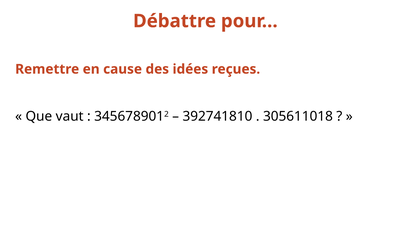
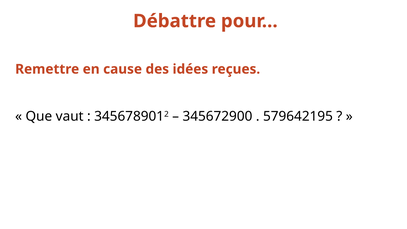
392741810: 392741810 -> 345672900
305611018: 305611018 -> 579642195
